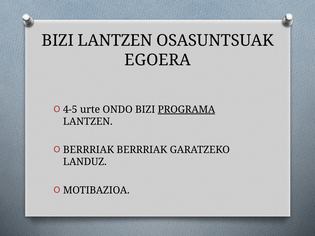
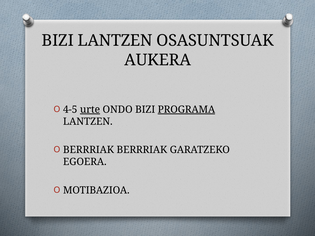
EGOERA: EGOERA -> AUKERA
urte underline: none -> present
LANDUZ: LANDUZ -> EGOERA
